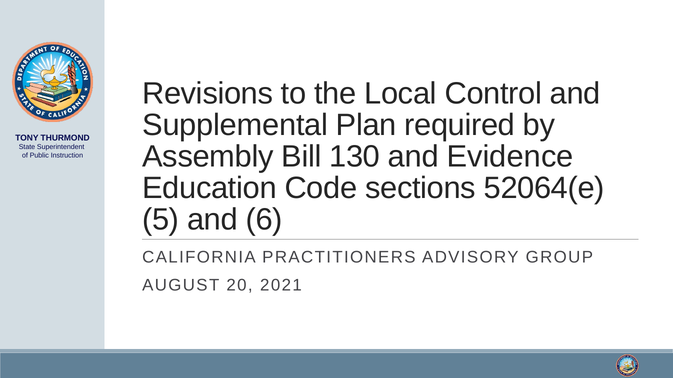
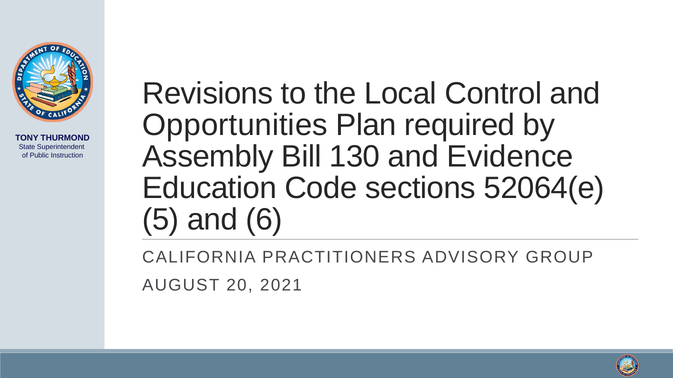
Supplemental: Supplemental -> Opportunities
